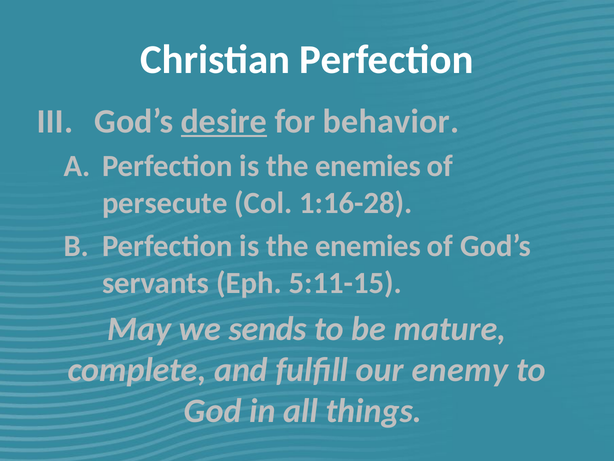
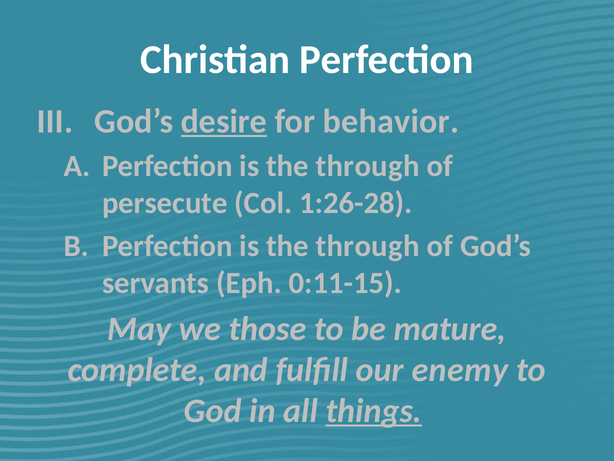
enemies at (368, 166): enemies -> through
1:16-28: 1:16-28 -> 1:26-28
enemies at (368, 246): enemies -> through
5:11-15: 5:11-15 -> 0:11-15
sends: sends -> those
things underline: none -> present
